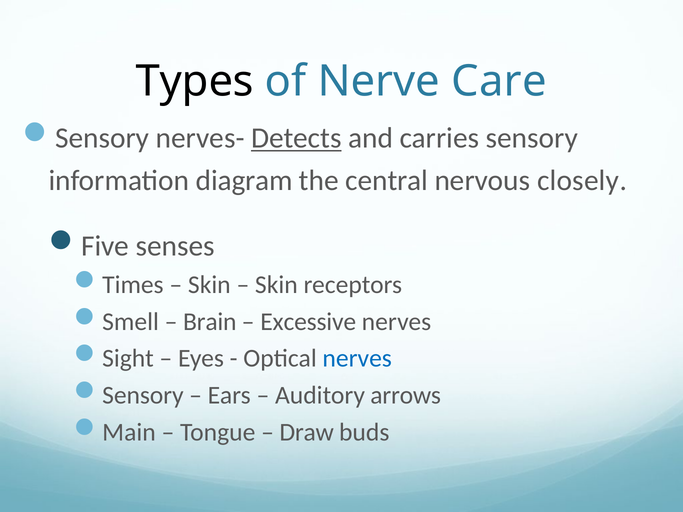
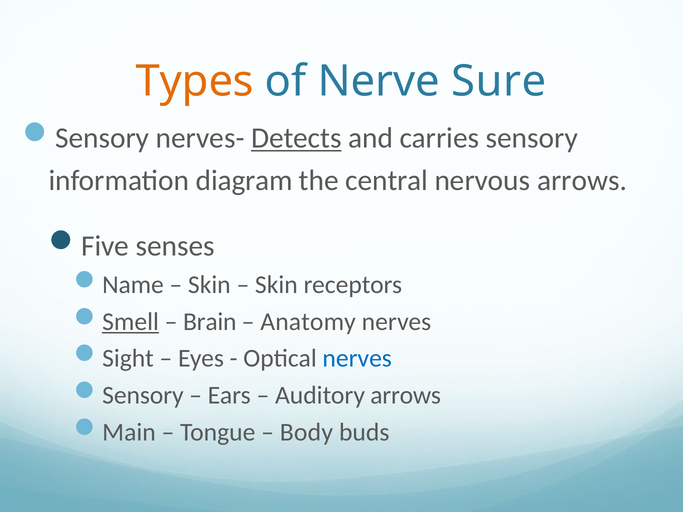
Types colour: black -> orange
Care: Care -> Sure
nervous closely: closely -> arrows
Times: Times -> Name
Smell underline: none -> present
Excessive: Excessive -> Anatomy
Draw: Draw -> Body
